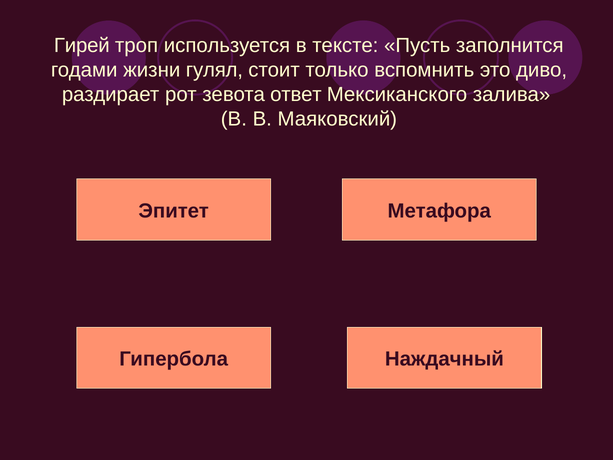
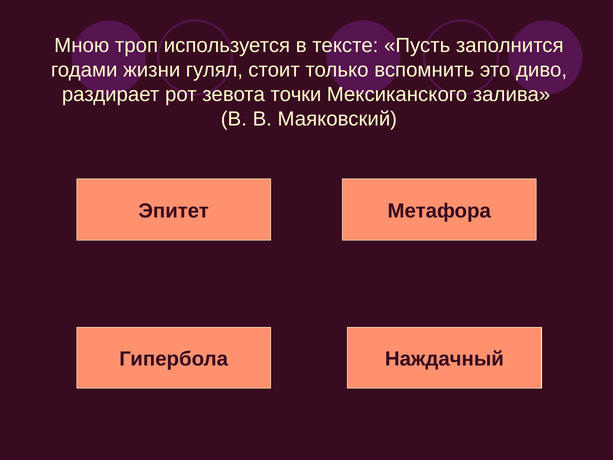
Гирей: Гирей -> Мною
ответ: ответ -> точки
